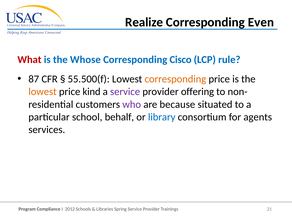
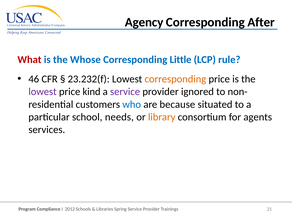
Realize: Realize -> Agency
Even: Even -> After
Cisco: Cisco -> Little
87: 87 -> 46
55.500(f: 55.500(f -> 23.232(f
lowest at (43, 92) colour: orange -> purple
offering: offering -> ignored
who colour: purple -> blue
behalf: behalf -> needs
library colour: blue -> orange
